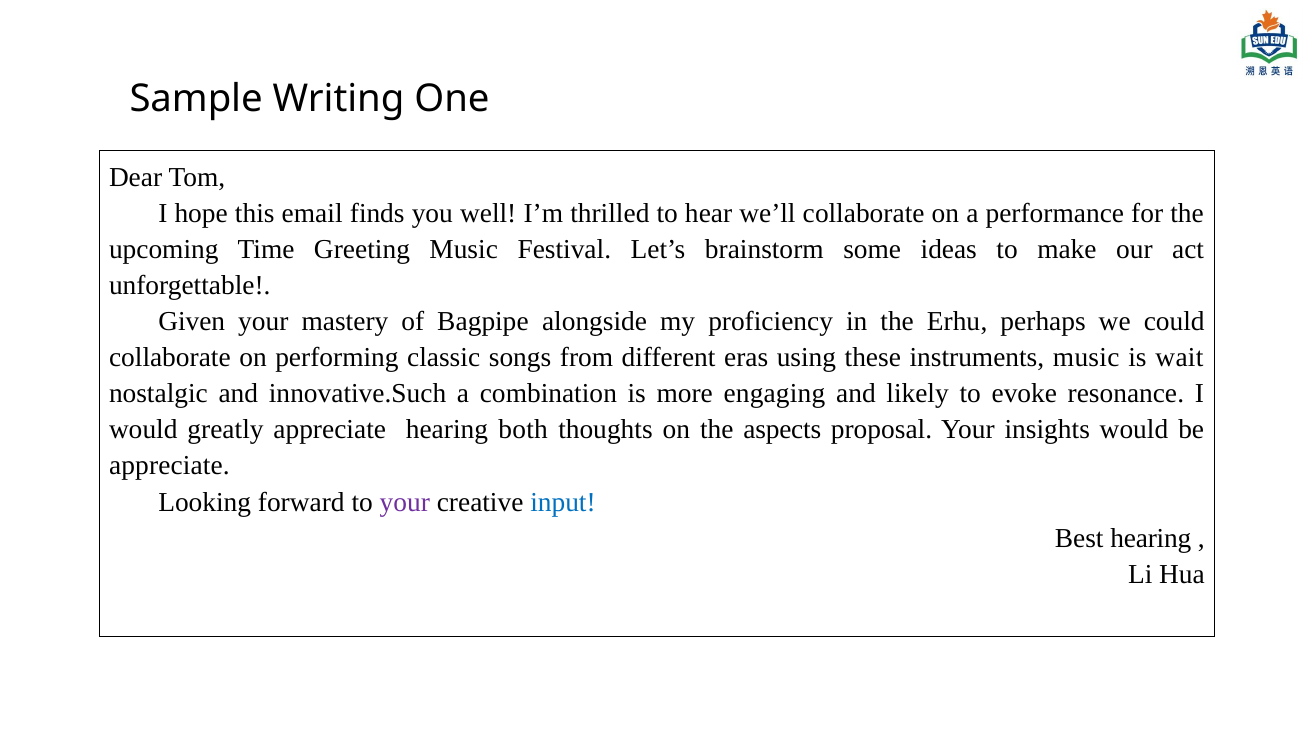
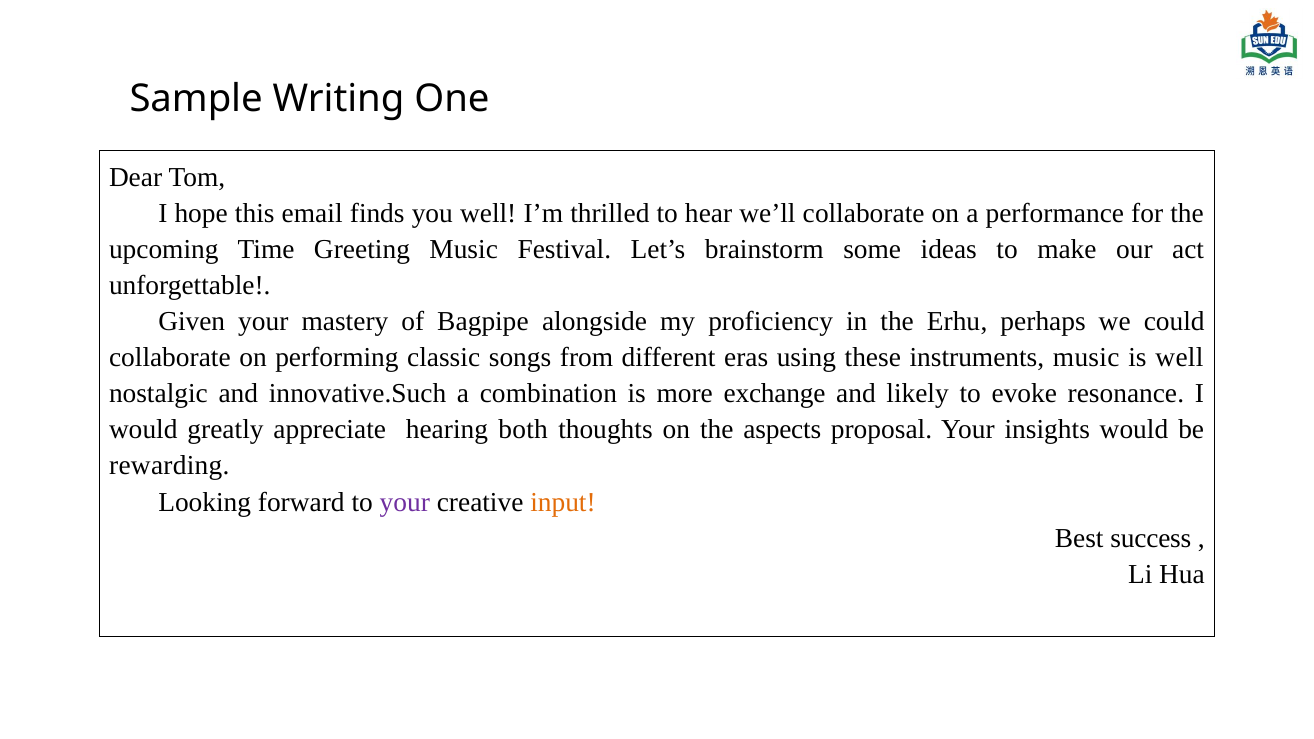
is wait: wait -> well
engaging: engaging -> exchange
appreciate at (169, 466): appreciate -> rewarding
input colour: blue -> orange
Best hearing: hearing -> success
